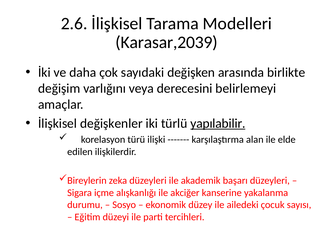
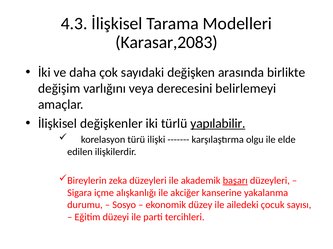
2.6: 2.6 -> 4.3
Karasar,2039: Karasar,2039 -> Karasar,2083
alan: alan -> olgu
başarı underline: none -> present
